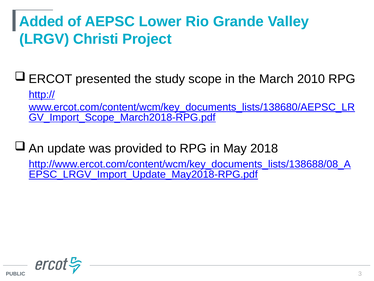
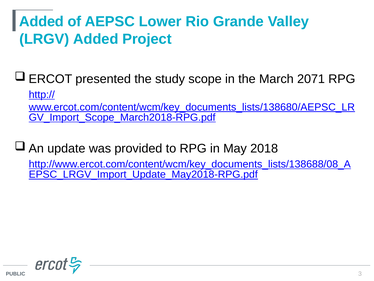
LRGV Christi: Christi -> Added
2010: 2010 -> 2071
